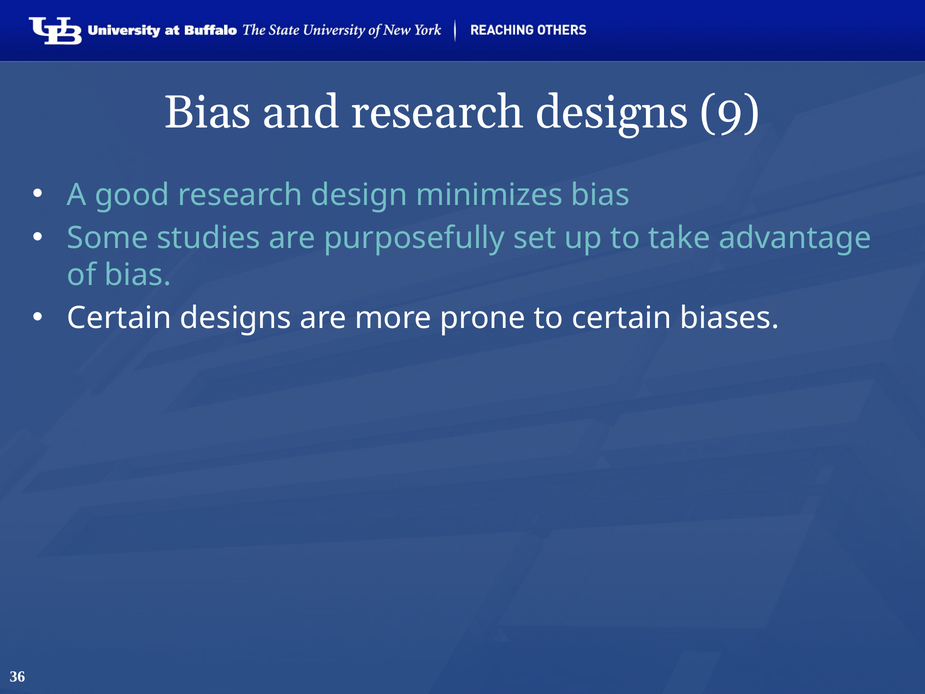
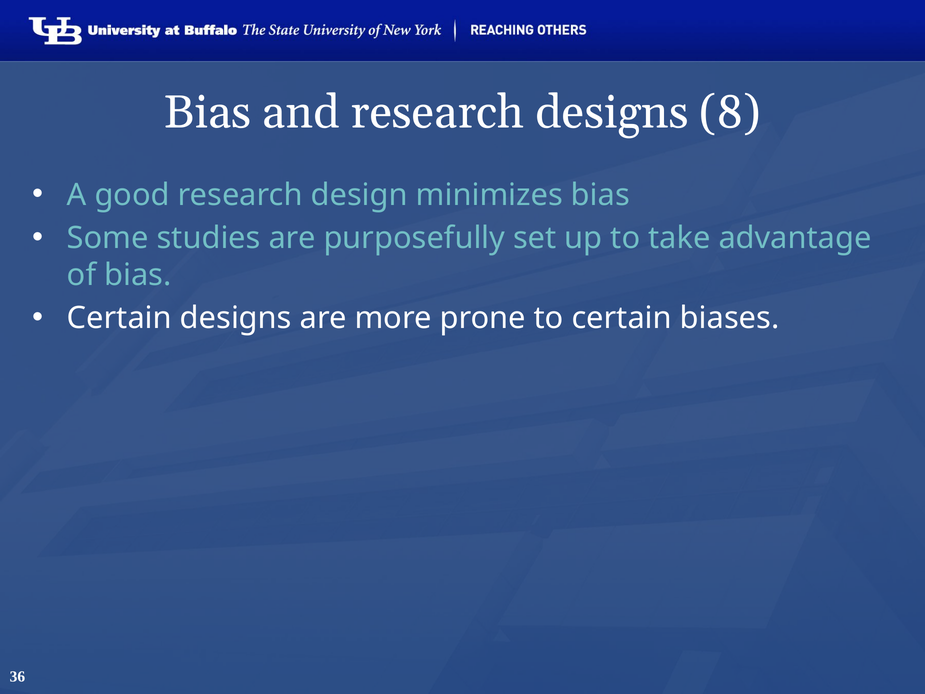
9: 9 -> 8
